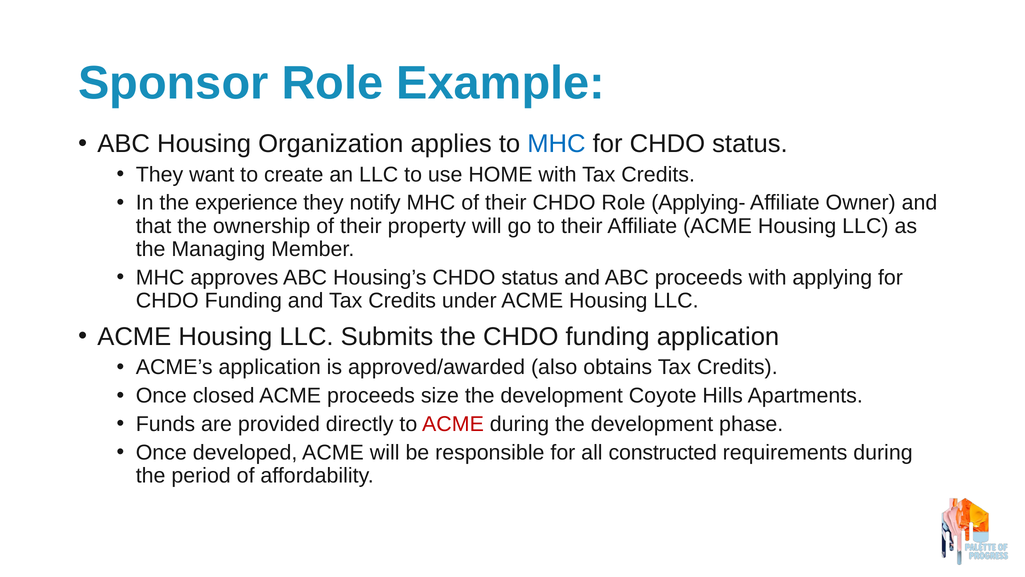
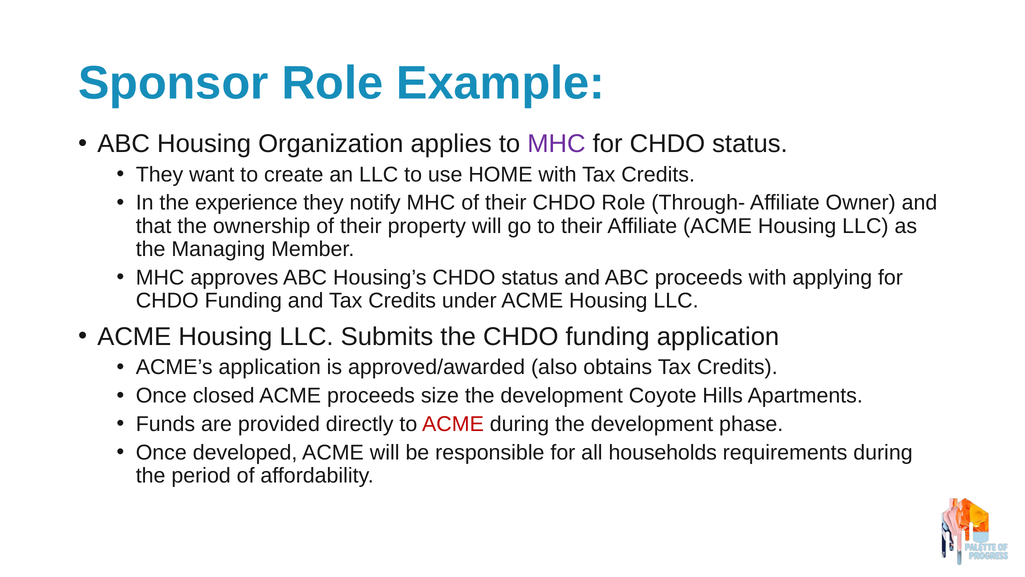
MHC at (556, 144) colour: blue -> purple
Applying-: Applying- -> Through-
constructed: constructed -> households
